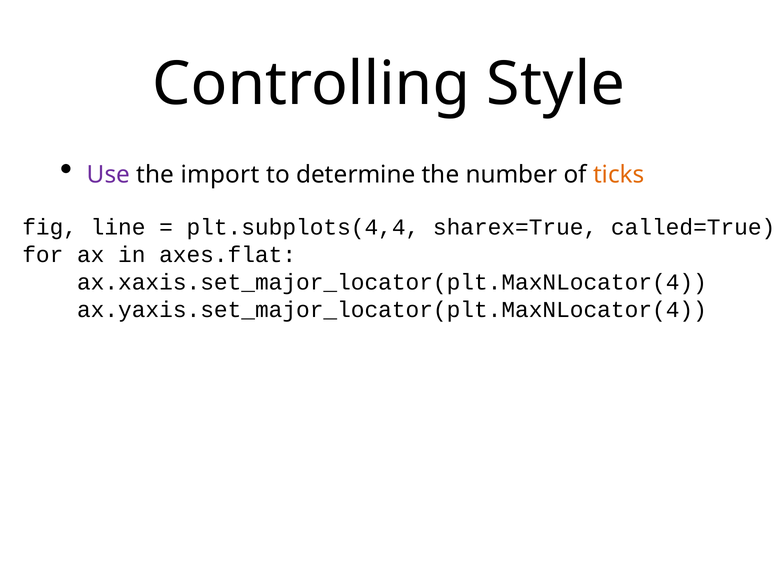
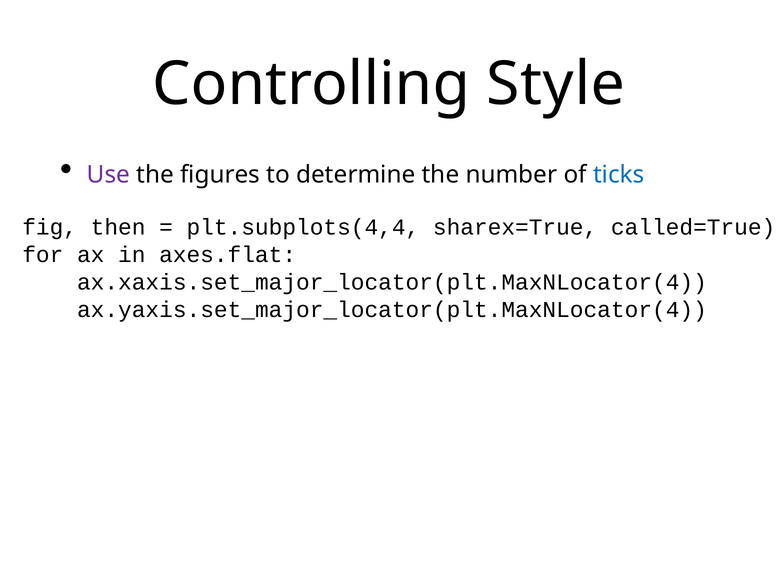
import: import -> figures
ticks colour: orange -> blue
line: line -> then
